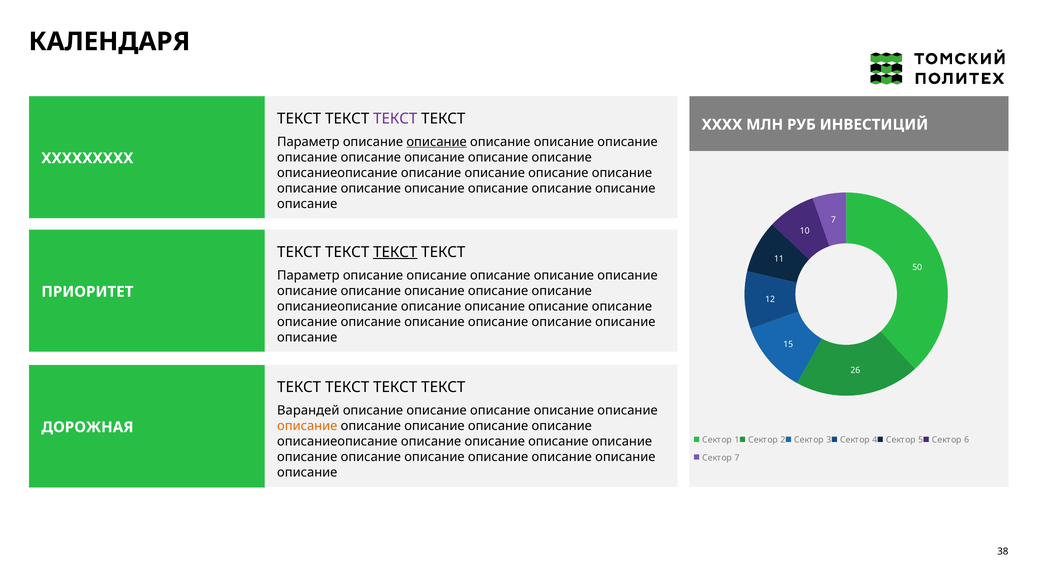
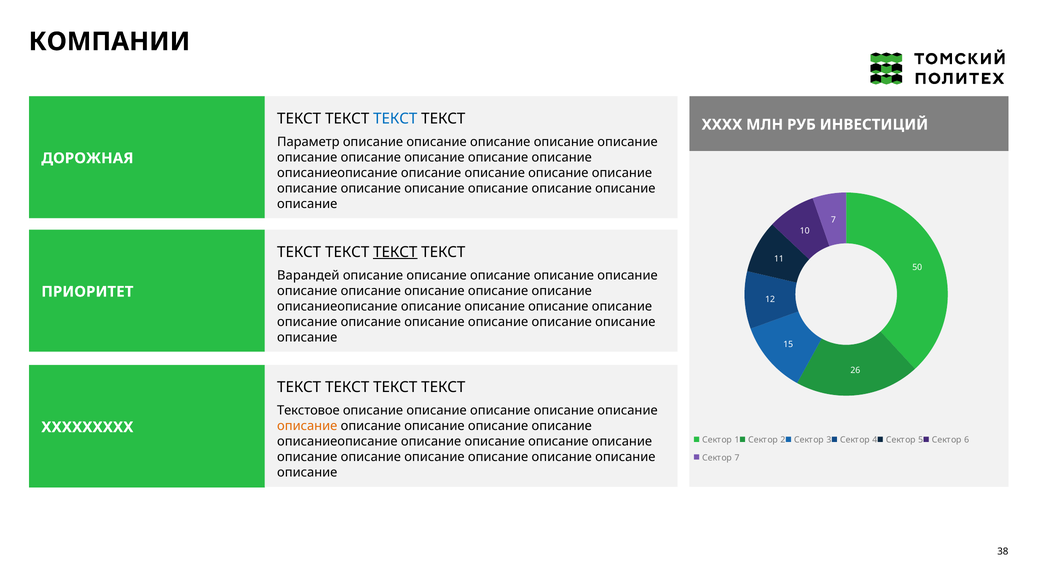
КАЛЕНДАРЯ: КАЛЕНДАРЯ -> КОМПАНИИ
ТЕКСТ at (395, 119) colour: purple -> blue
описание at (437, 142) underline: present -> none
XXXXXXXXX: XXXXXXXXX -> ДОРОЖНАЯ
Параметр at (308, 275): Параметр -> Варандей
Варандей: Варандей -> Текстовое
ДОРОЖНАЯ: ДОРОЖНАЯ -> XXXXXXXXX
